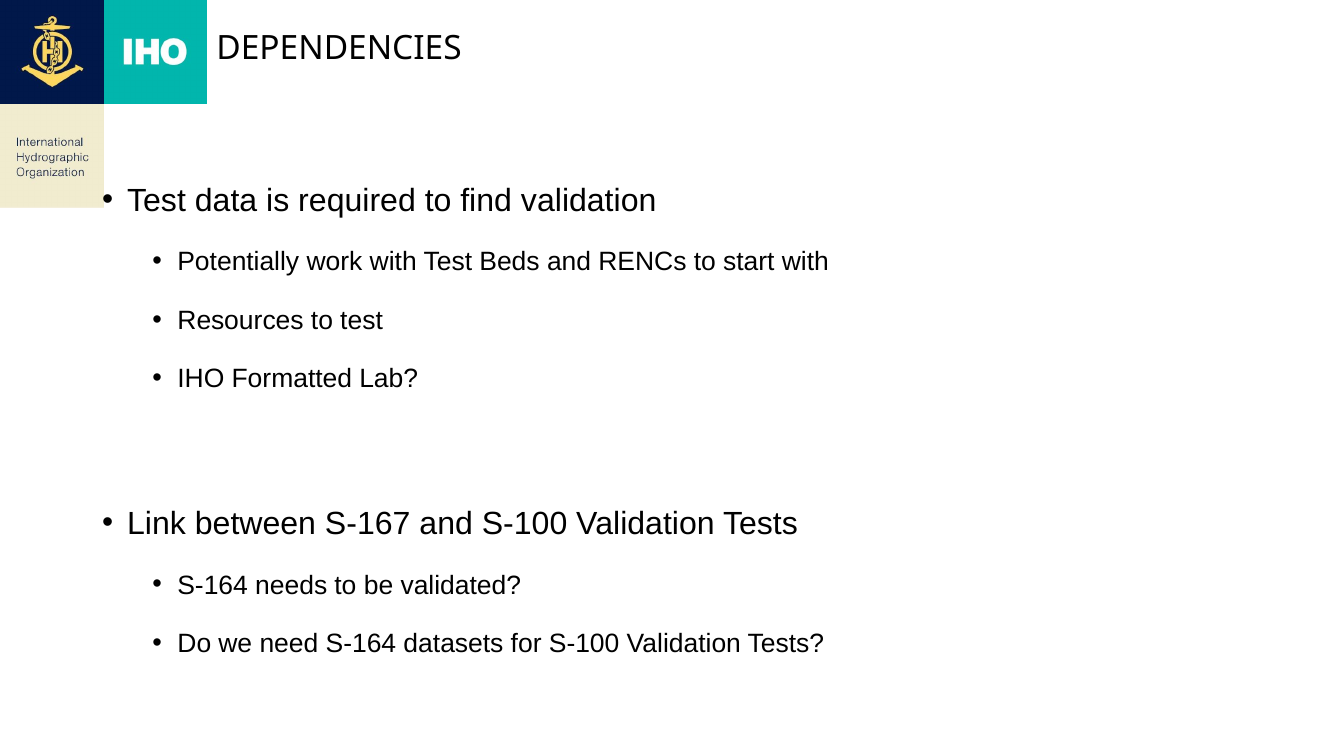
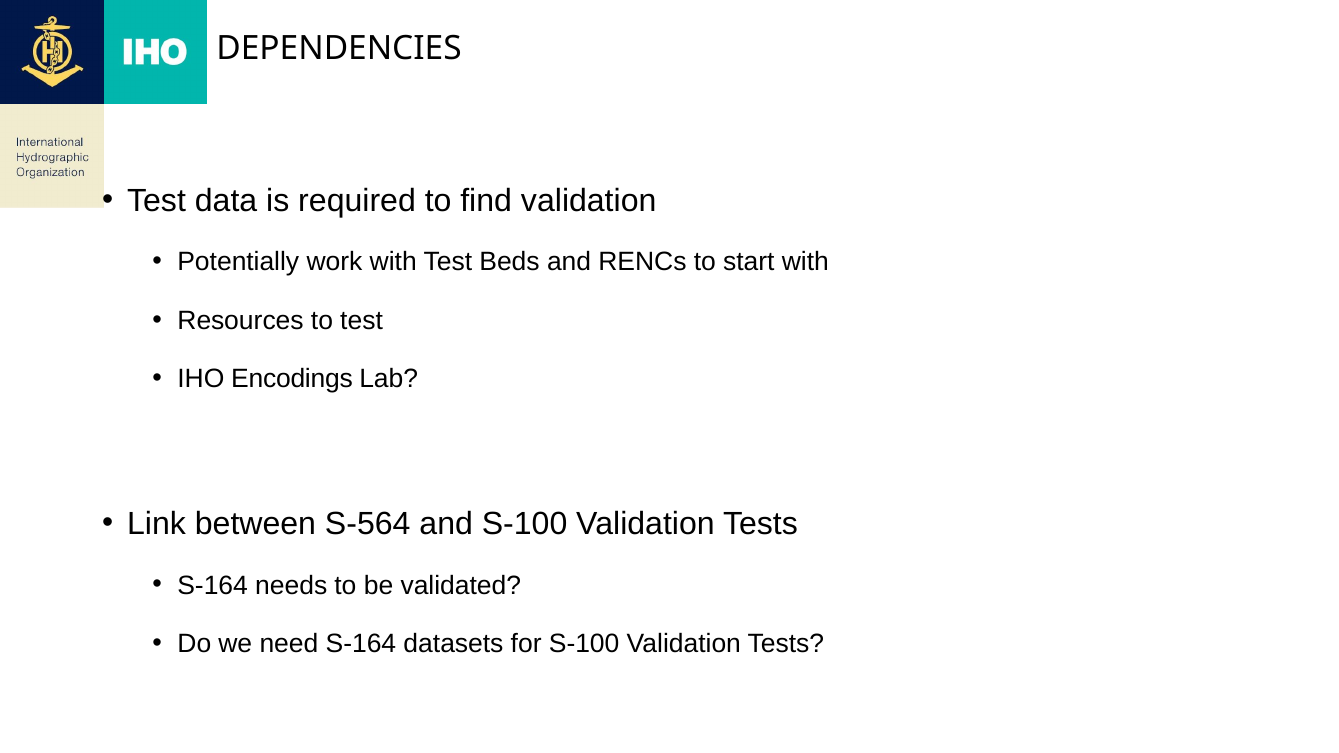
Formatted: Formatted -> Encodings
S-167: S-167 -> S-564
